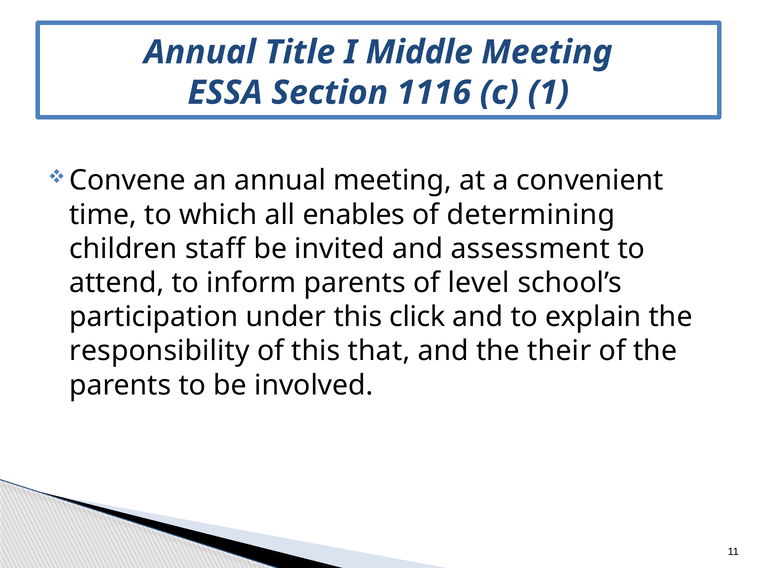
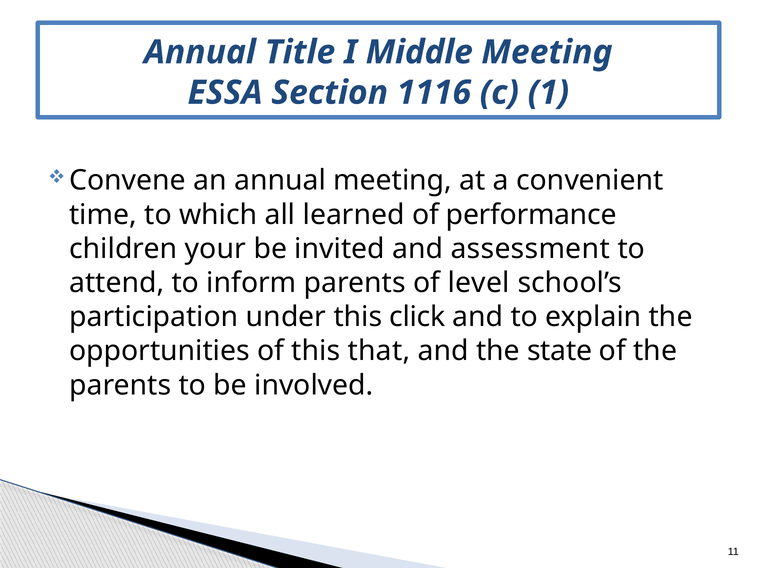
enables: enables -> learned
determining: determining -> performance
staff: staff -> your
responsibility: responsibility -> opportunities
their: their -> state
